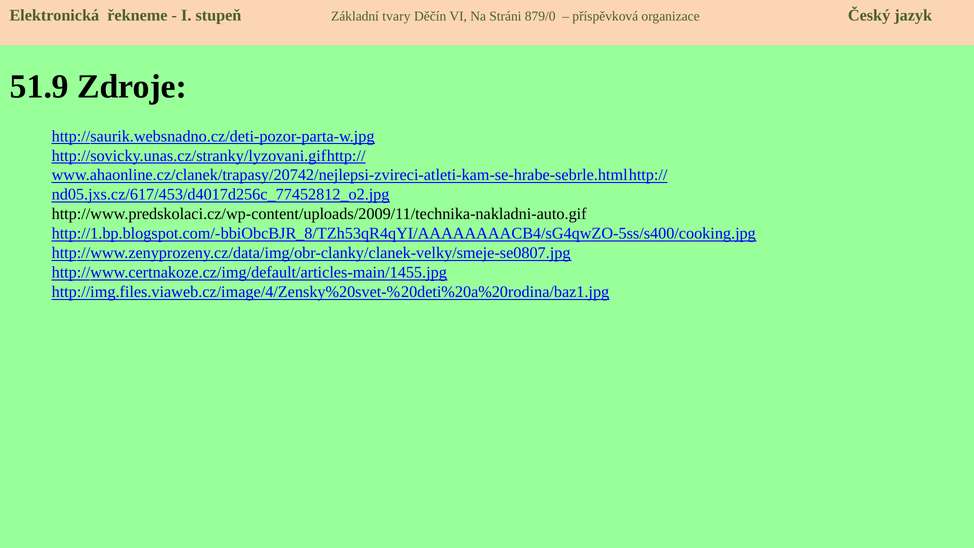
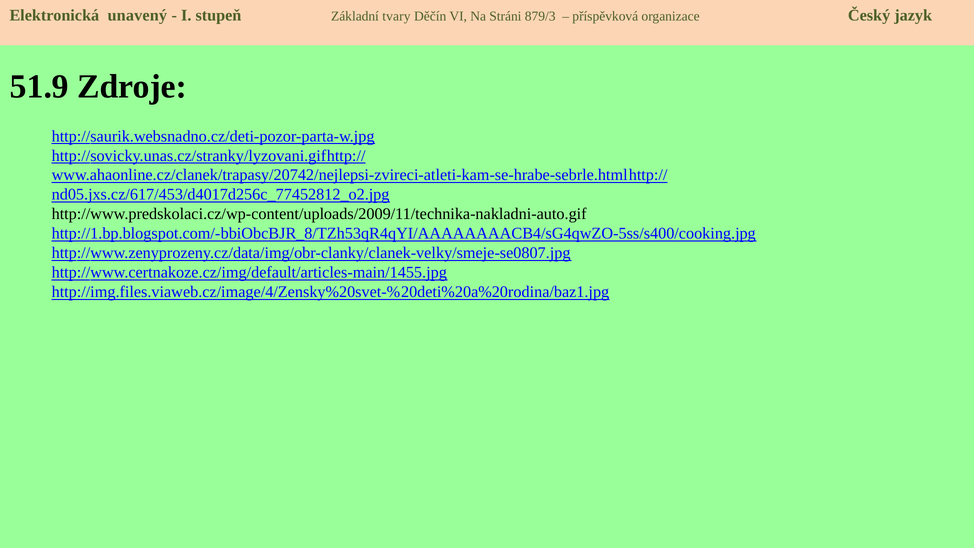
řekneme: řekneme -> unavený
879/0: 879/0 -> 879/3
